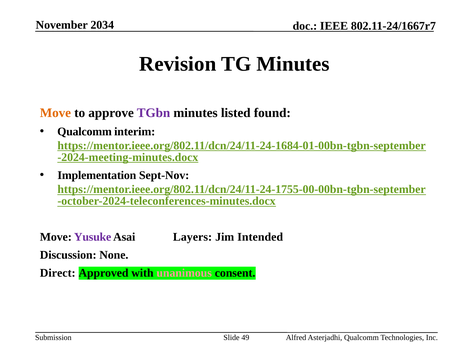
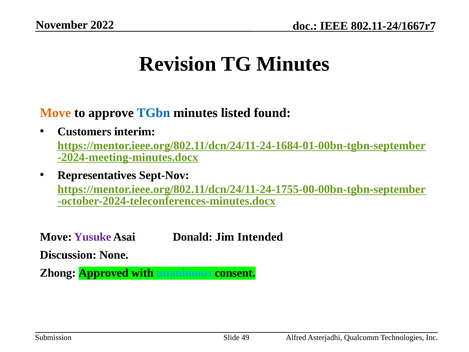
2034: 2034 -> 2022
TGbn colour: purple -> blue
Qualcomm at (85, 131): Qualcomm -> Customers
Implementation: Implementation -> Representatives
Layers: Layers -> Donald
Direct: Direct -> Zhong
unanimous colour: pink -> light blue
